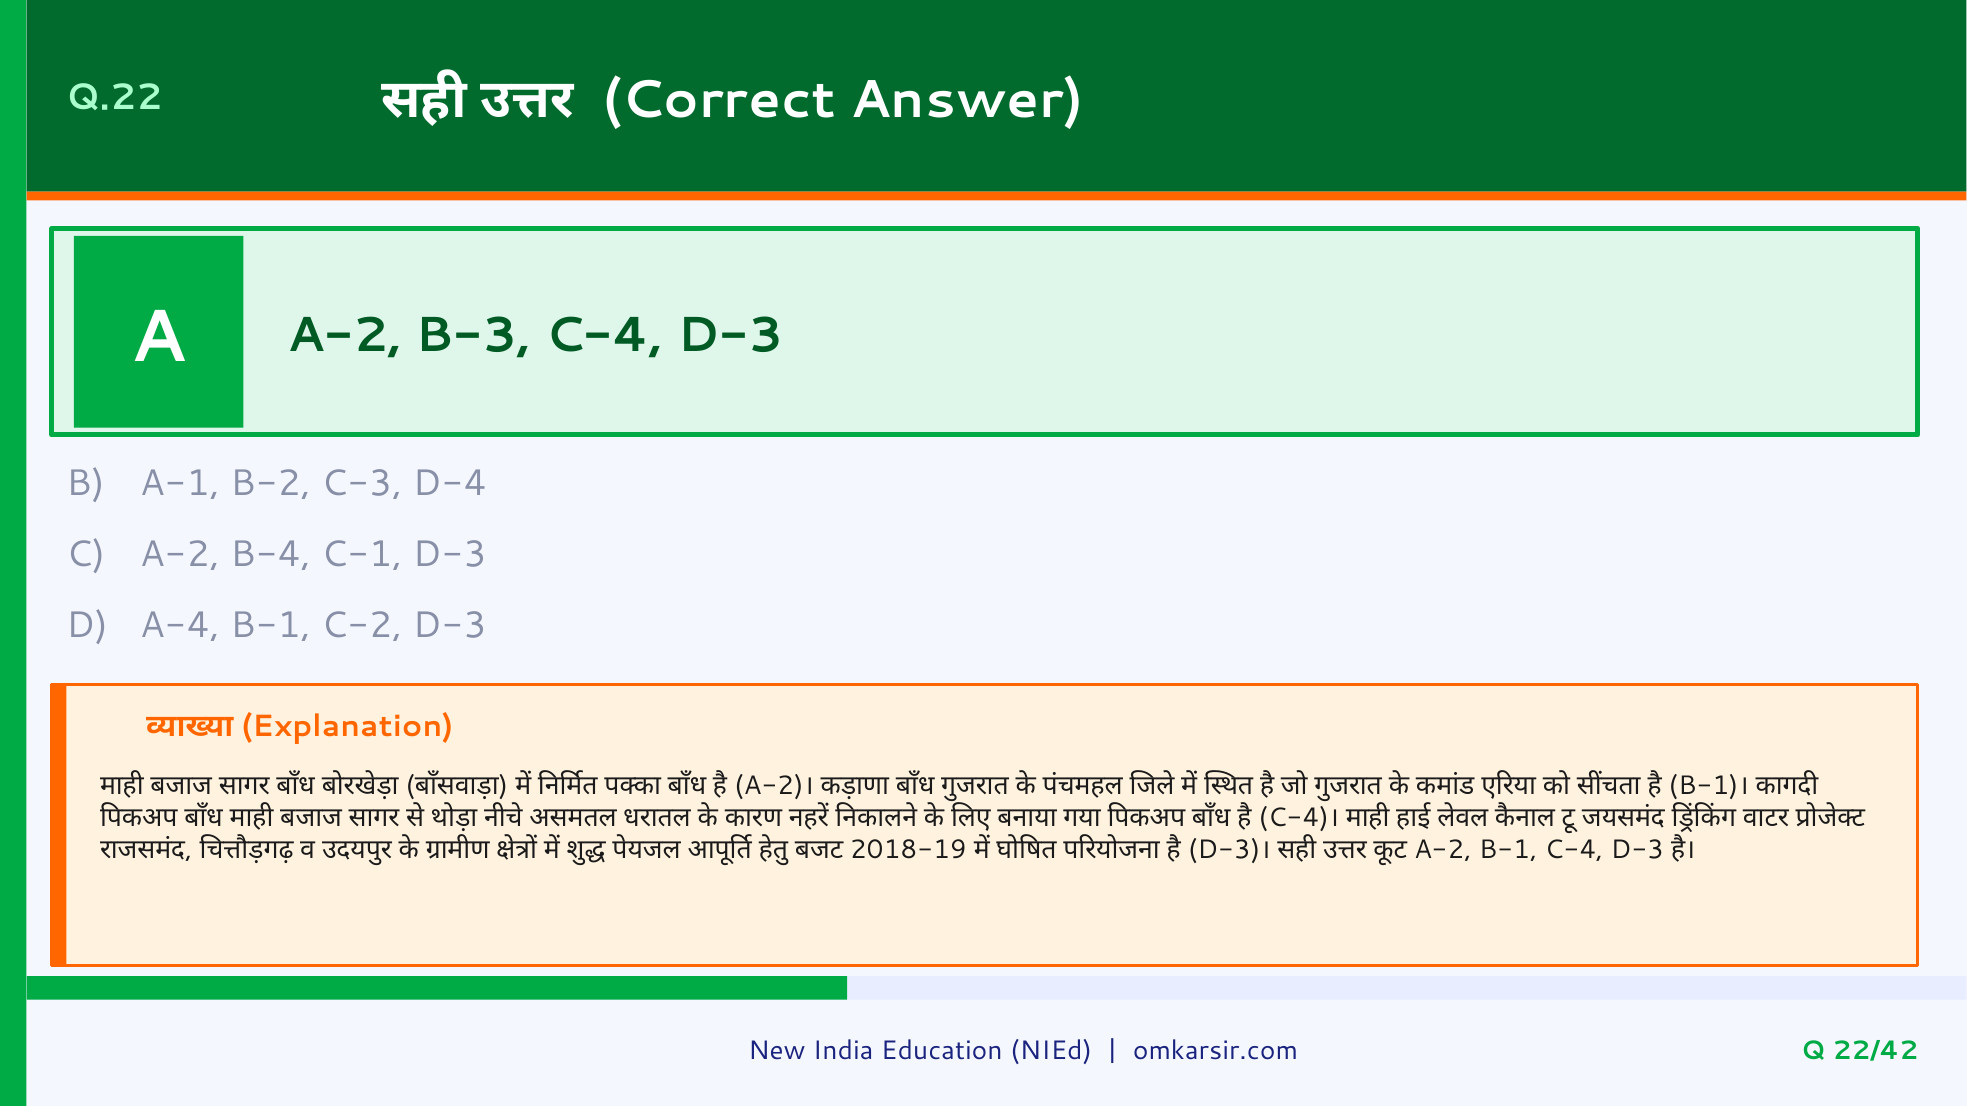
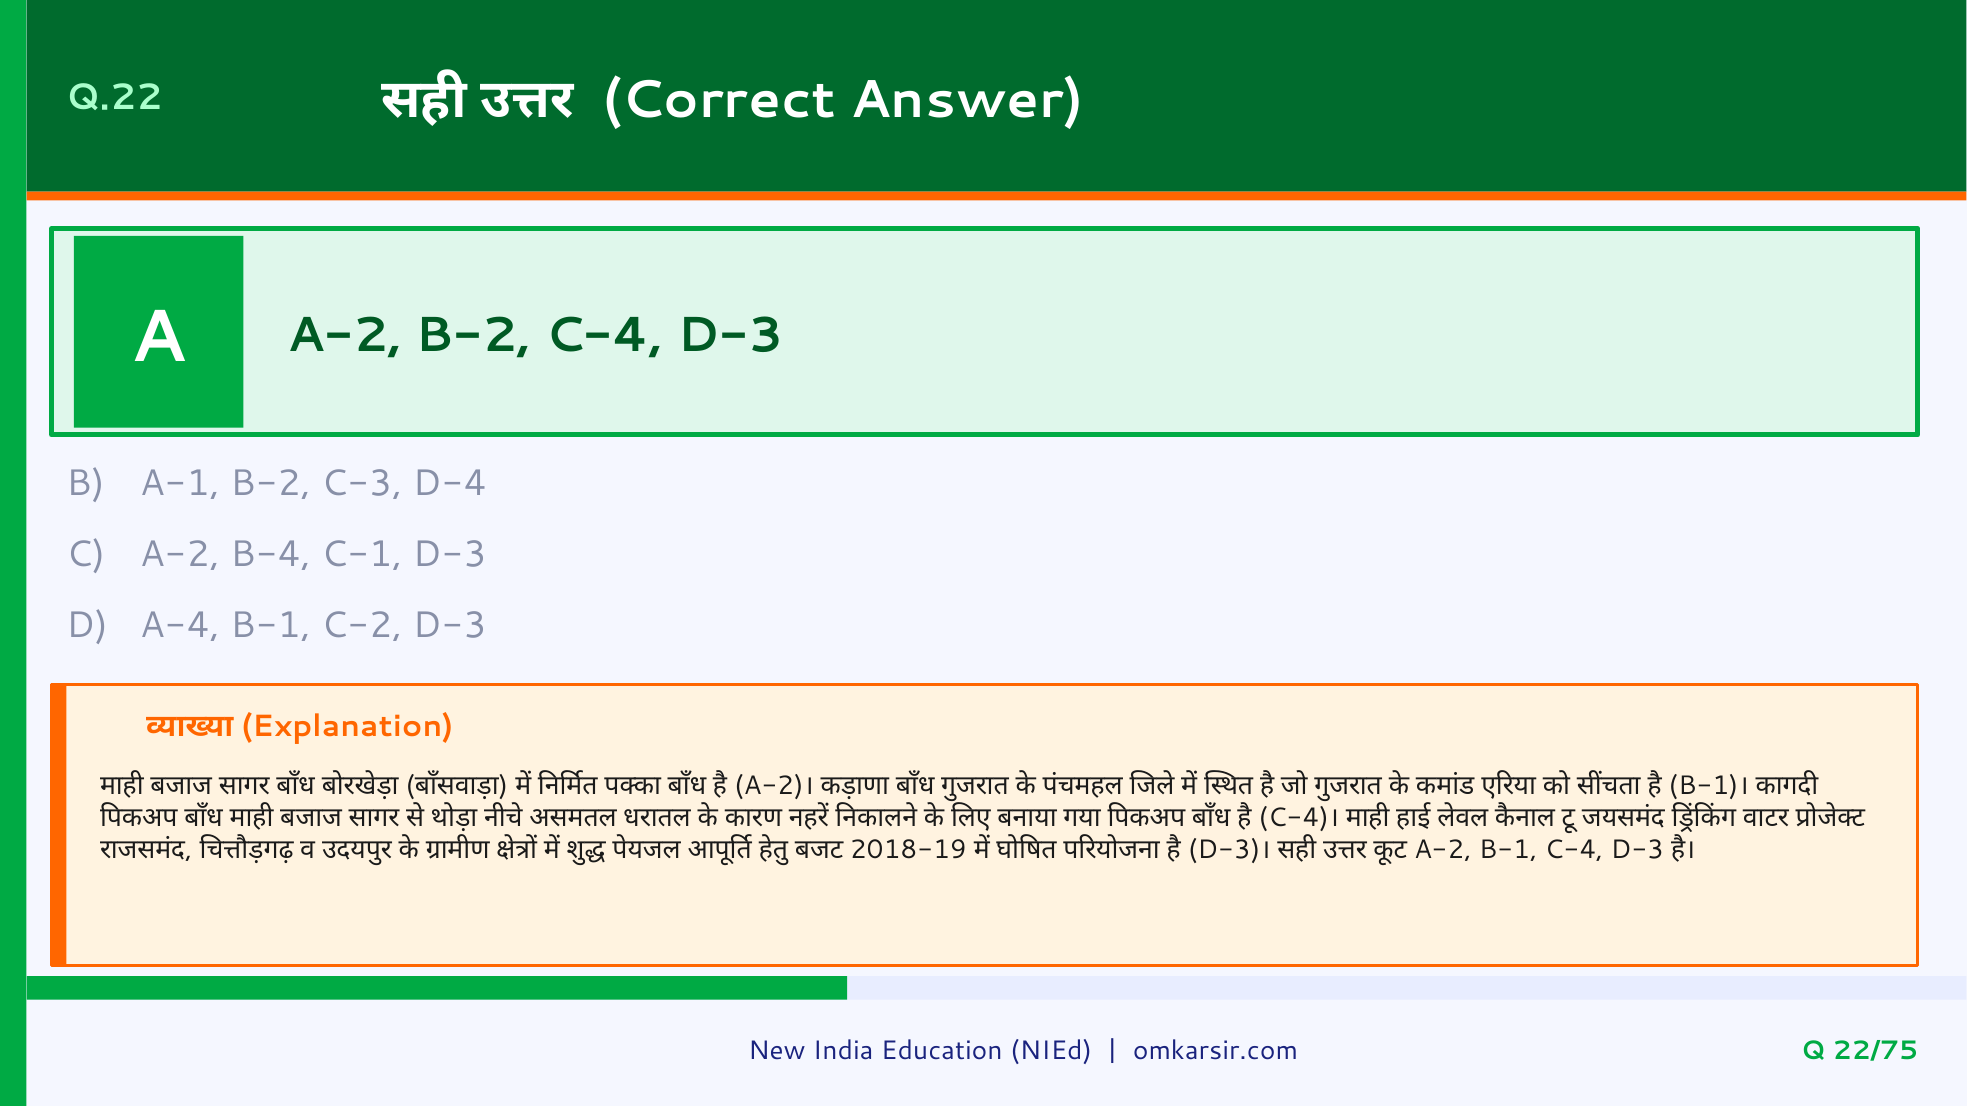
A-2 B-3: B-3 -> B-2
22/42: 22/42 -> 22/75
